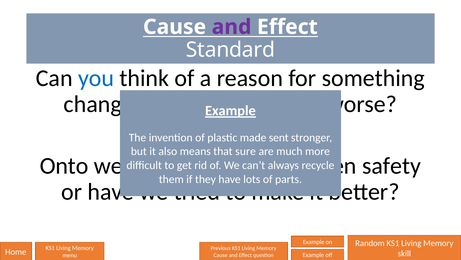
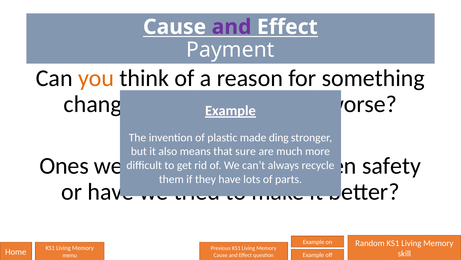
Standard: Standard -> Payment
you colour: blue -> orange
sent: sent -> ding
Onto: Onto -> Ones
